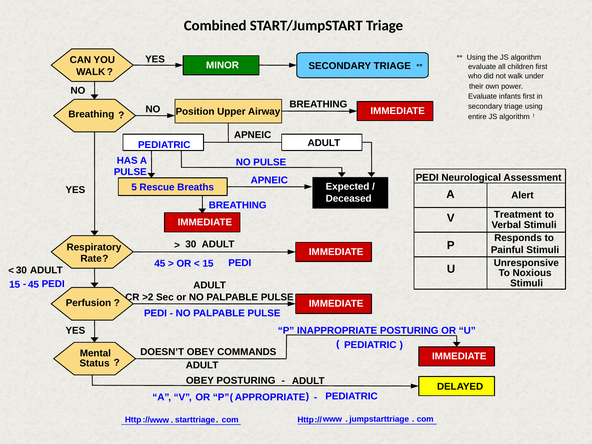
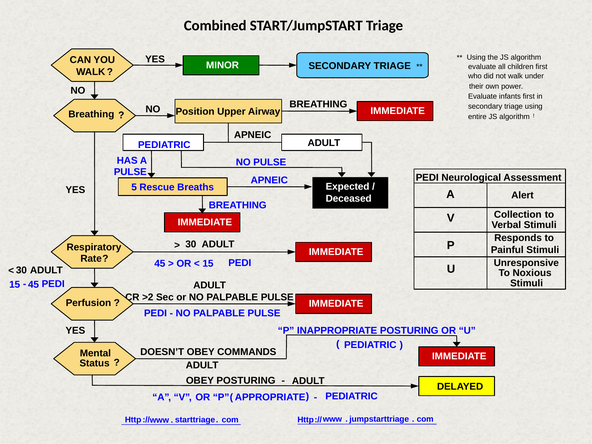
Treatment: Treatment -> Collection
